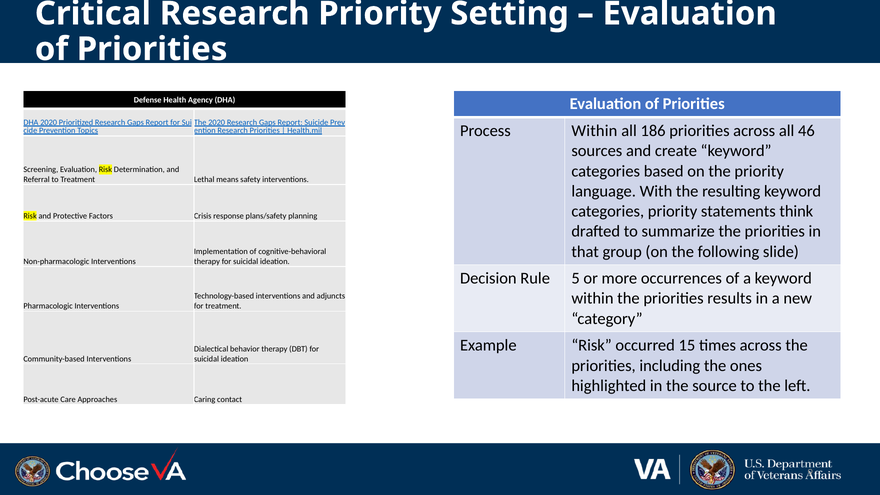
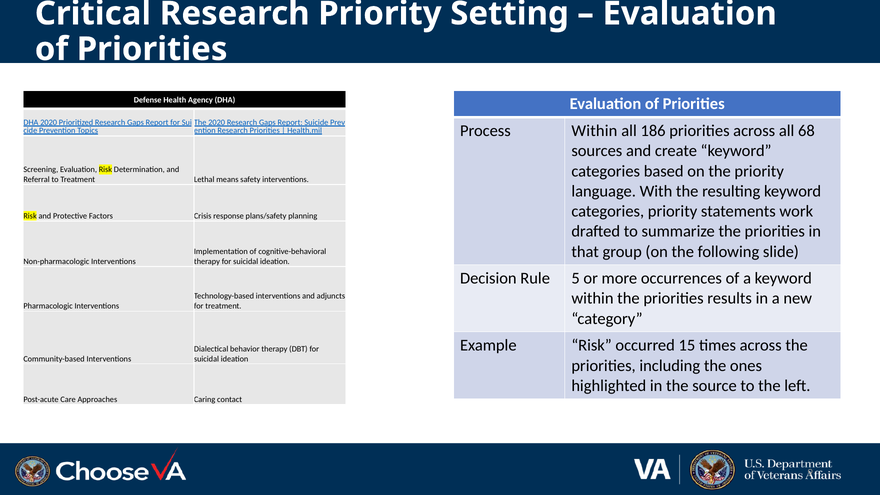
46: 46 -> 68
think: think -> work
